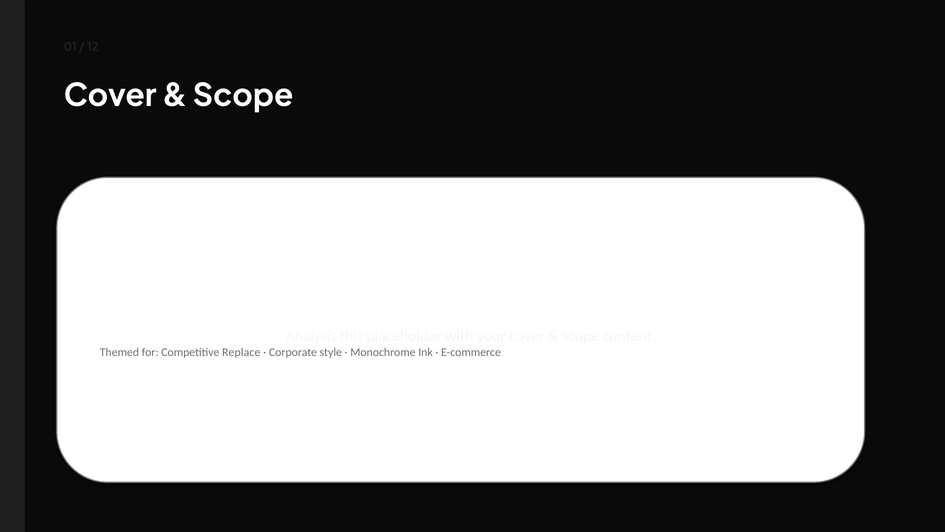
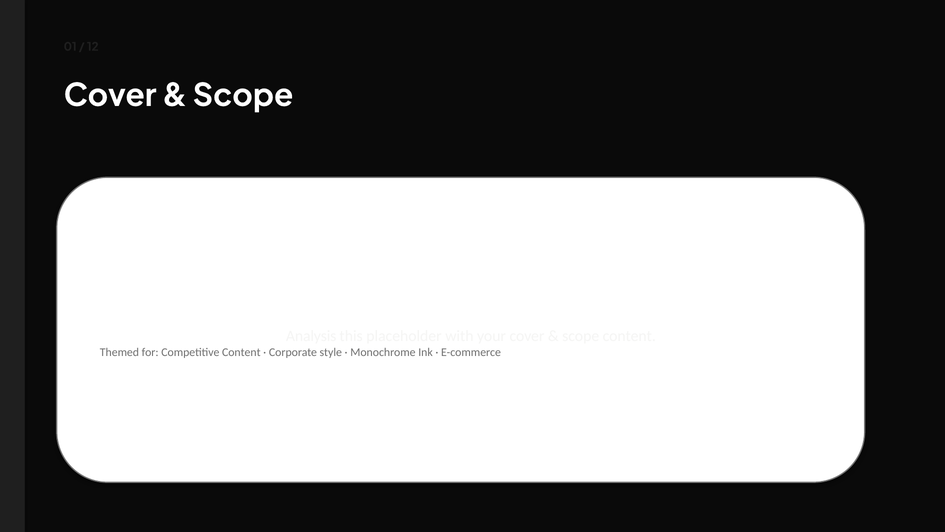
Competitive Replace: Replace -> Content
